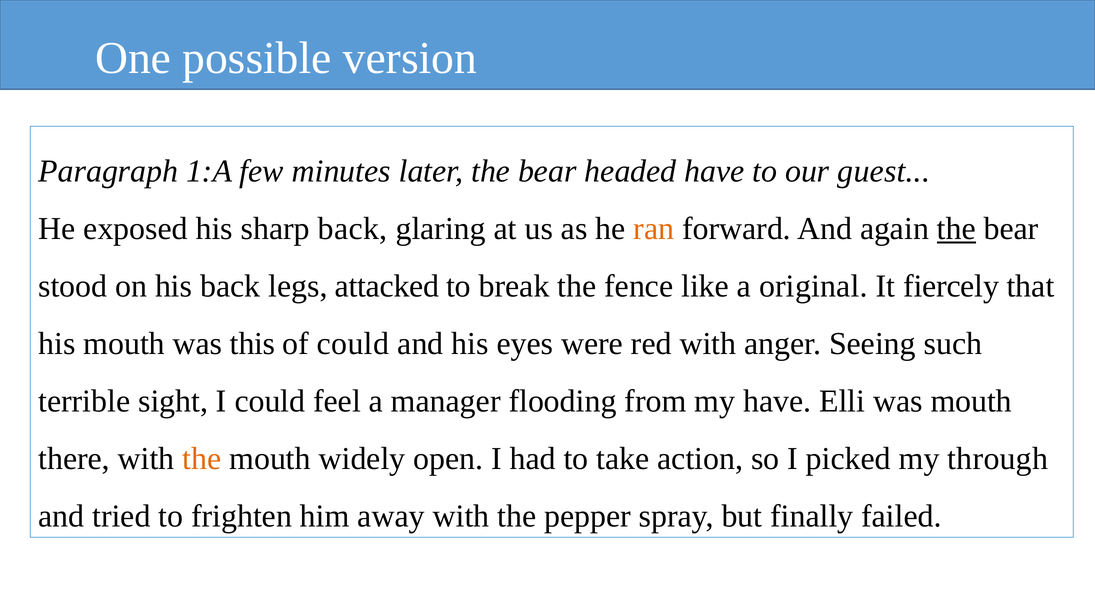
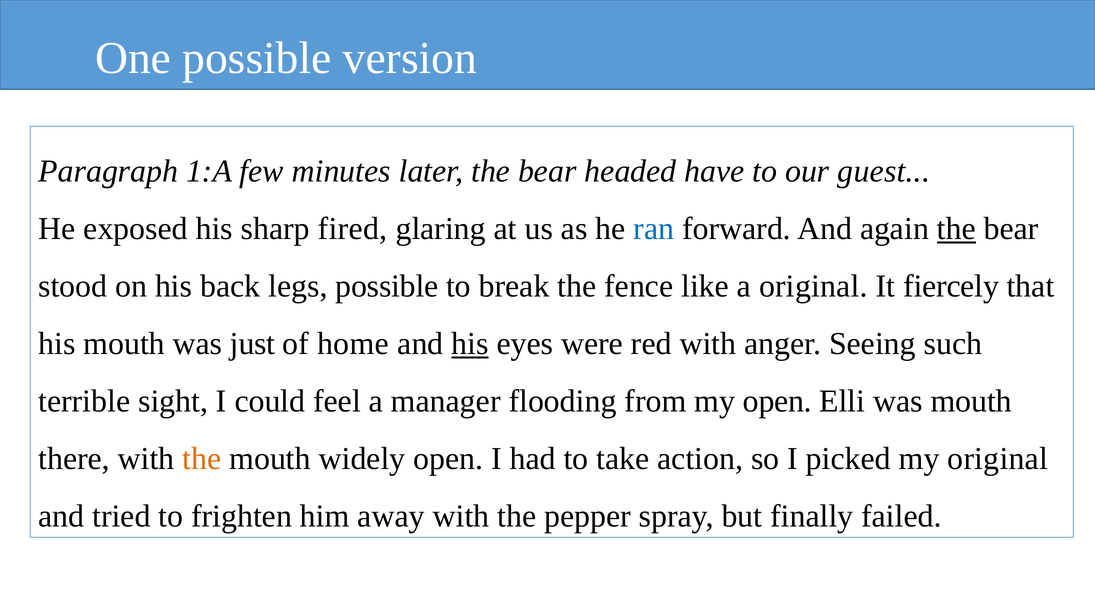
sharp back: back -> fired
ran colour: orange -> blue
legs attacked: attacked -> possible
this: this -> just
of could: could -> home
his at (470, 344) underline: none -> present
my have: have -> open
my through: through -> original
